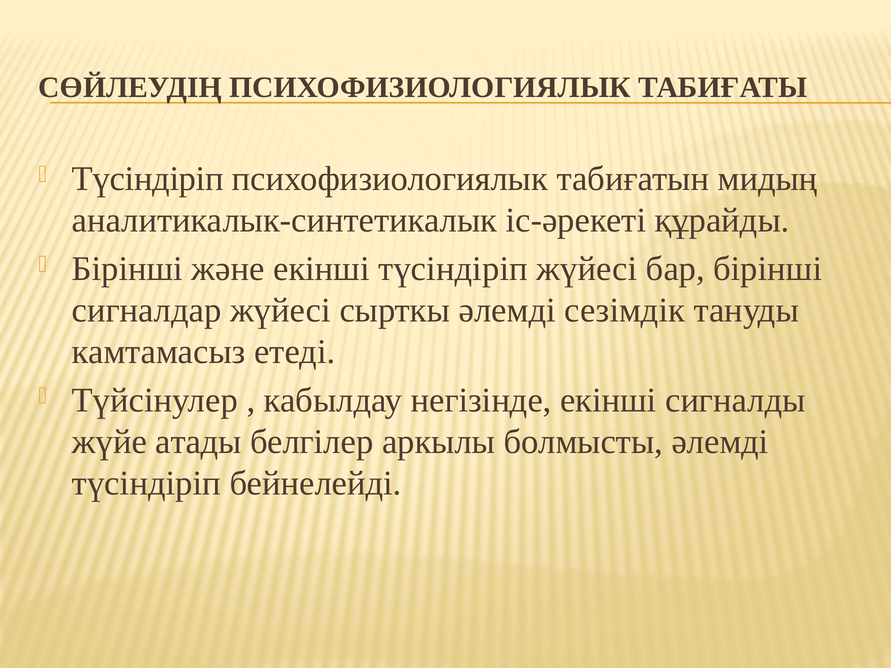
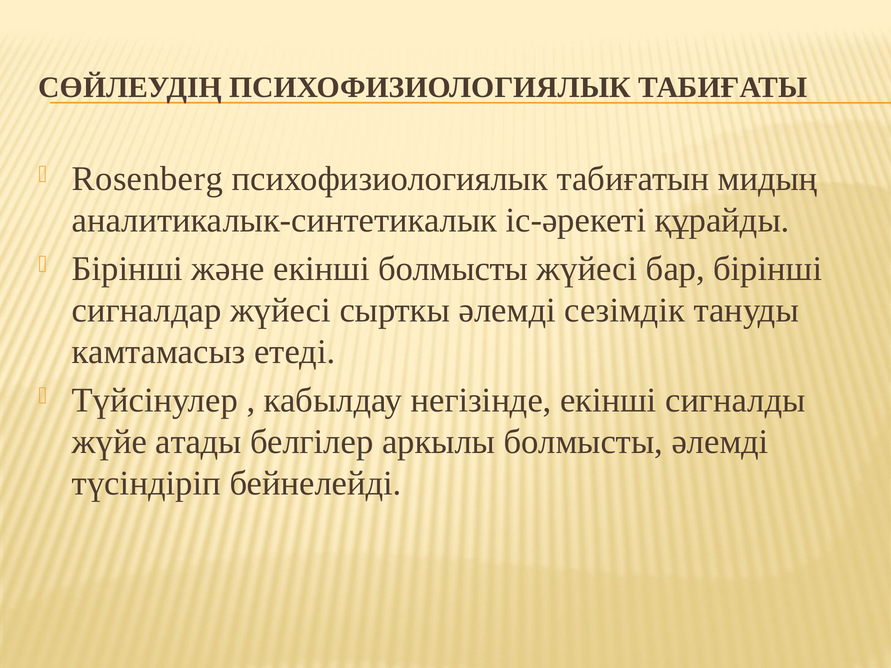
Түсіндіріп at (148, 179): Түсіндіріп -> Rosenberg
екінші түсіндіріп: түсіндіріп -> болмысты
